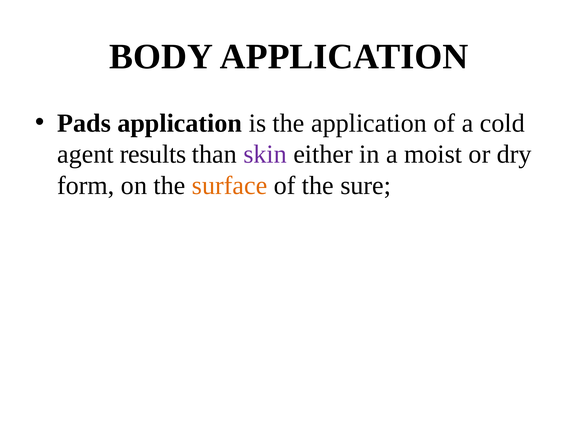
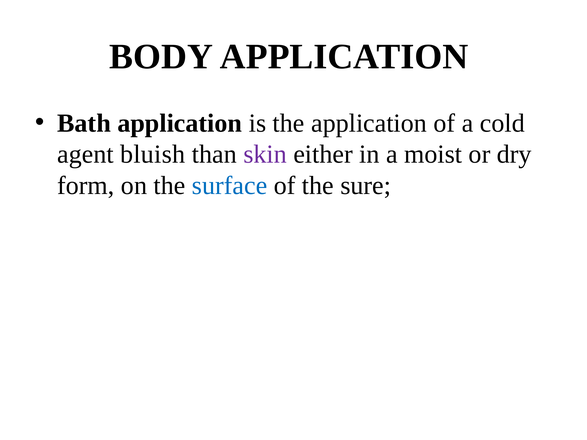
Pads: Pads -> Bath
results: results -> bluish
surface colour: orange -> blue
